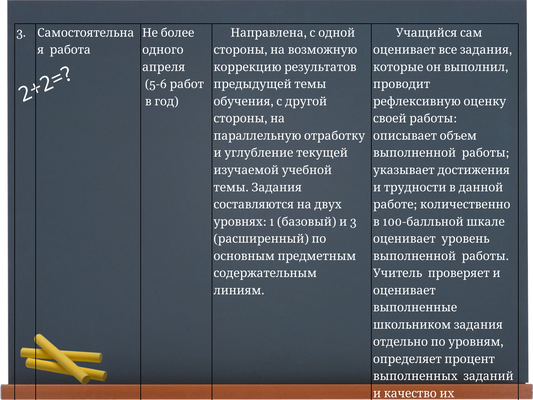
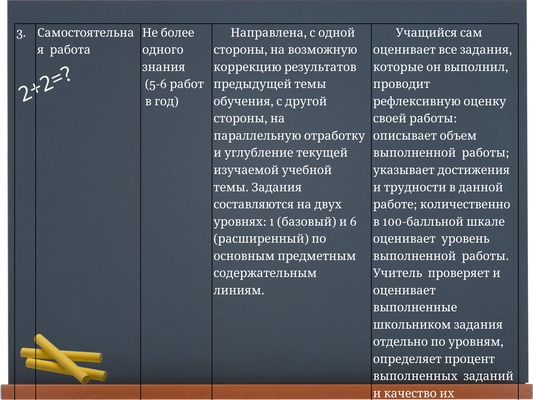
апреля: апреля -> знания
3 at (353, 222): 3 -> 6
